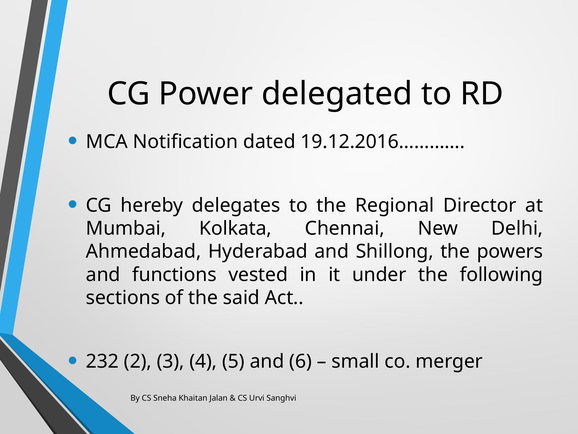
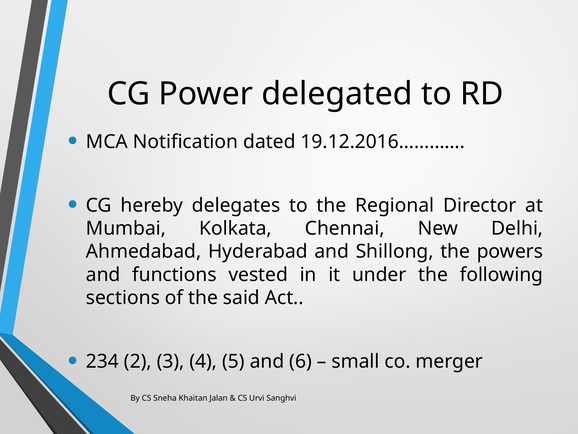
232: 232 -> 234
